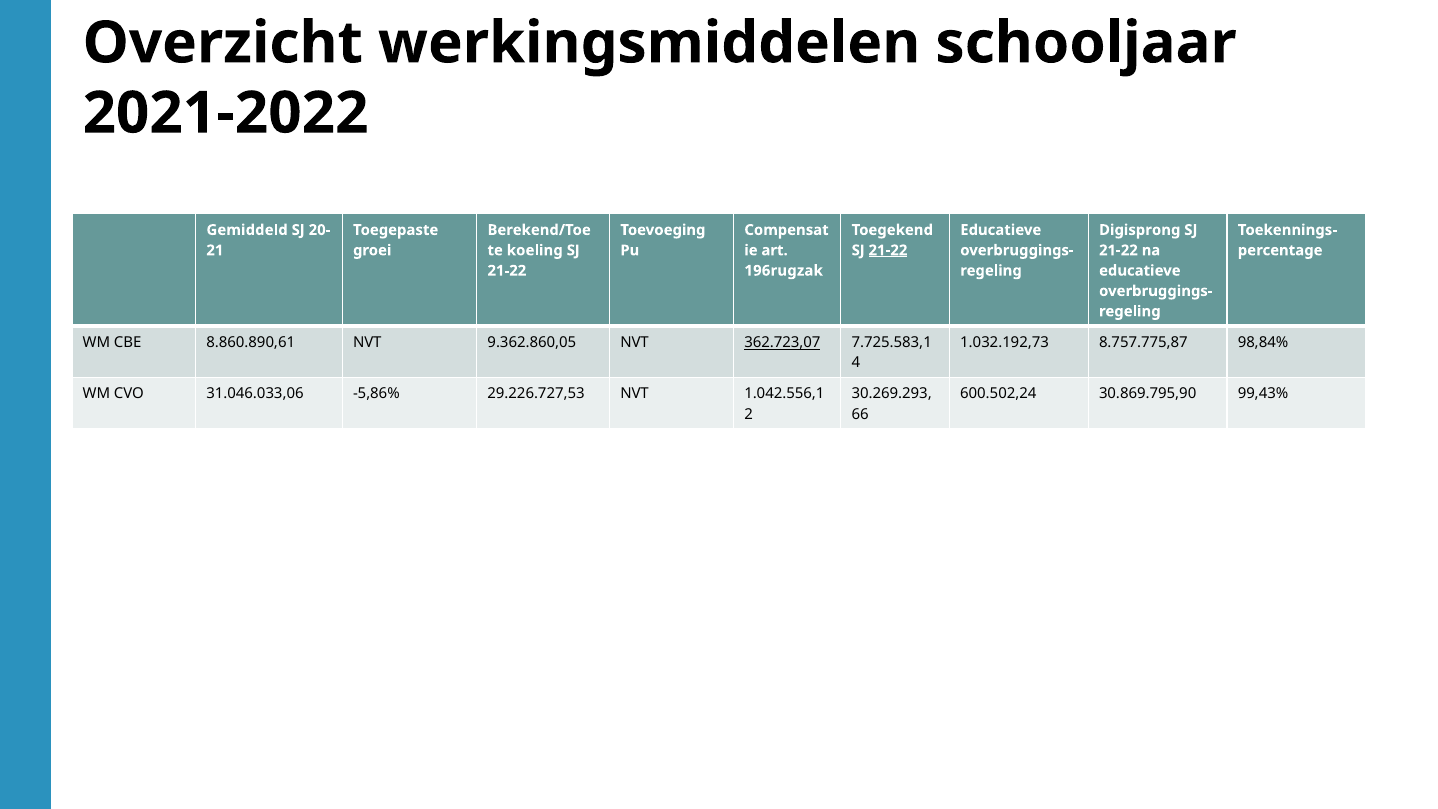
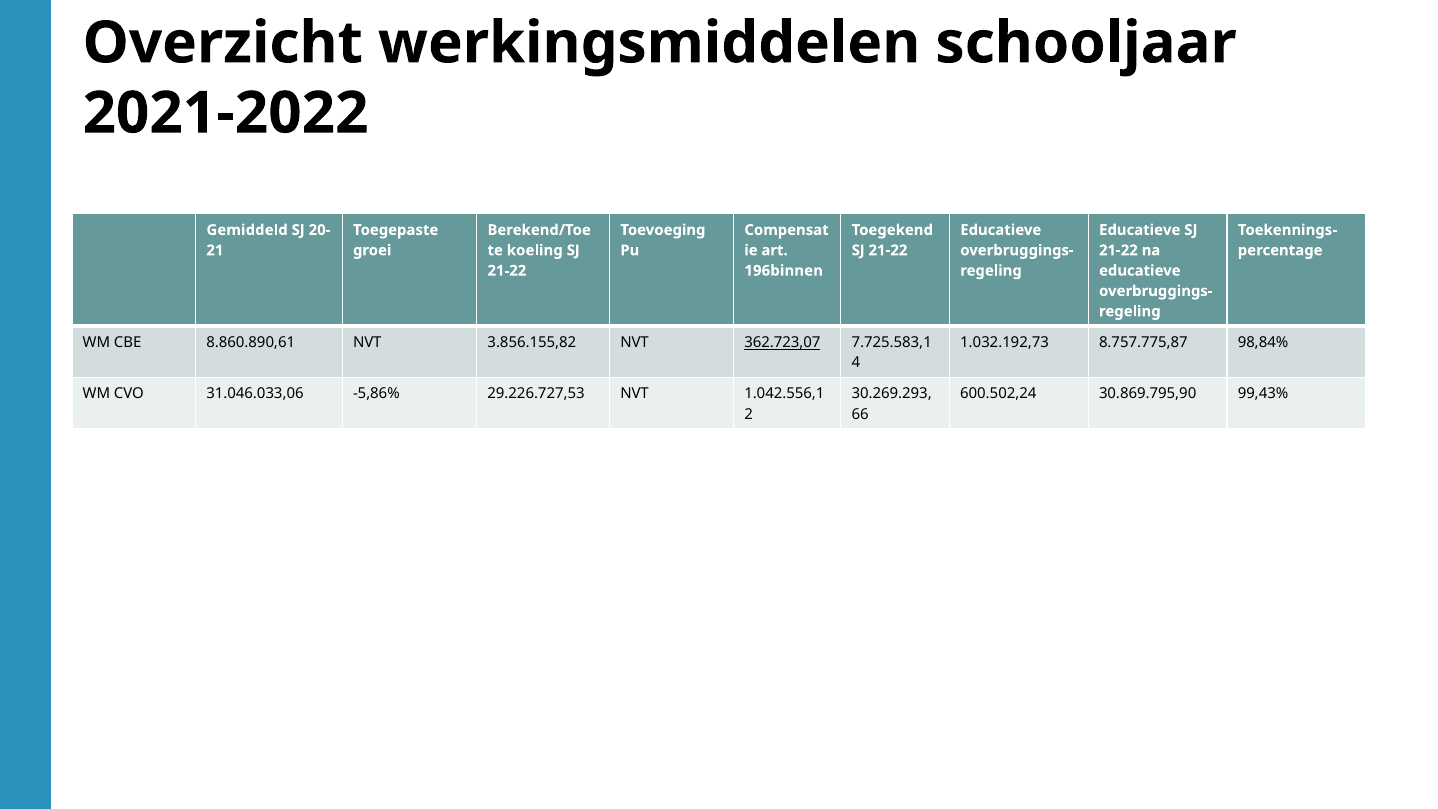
Digisprong at (1140, 230): Digisprong -> Educatieve
21-22 at (888, 250) underline: present -> none
196rugzak: 196rugzak -> 196binnen
9.362.860,05: 9.362.860,05 -> 3.856.155,82
